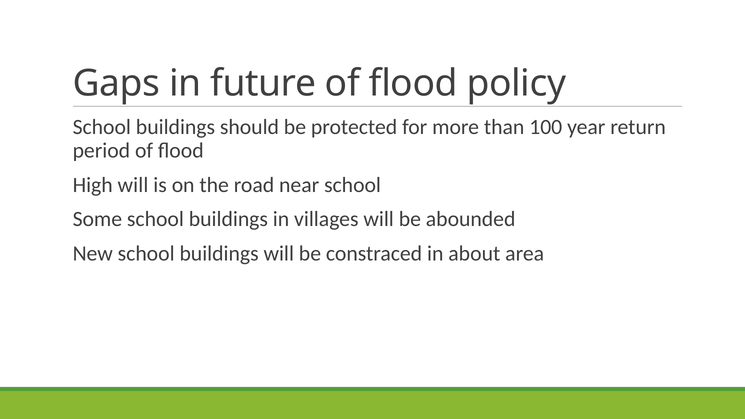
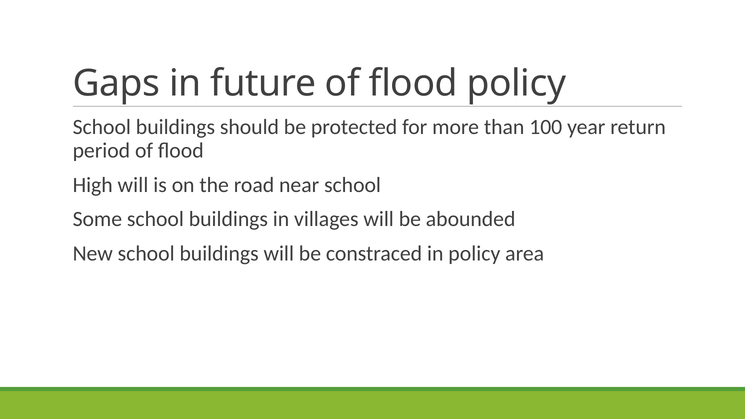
in about: about -> policy
